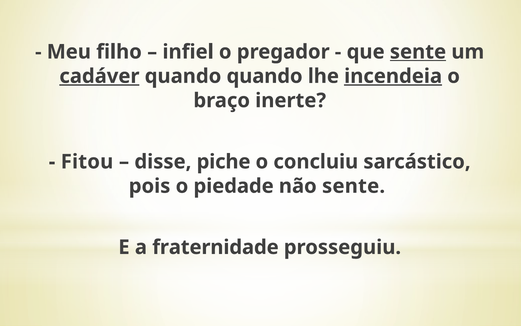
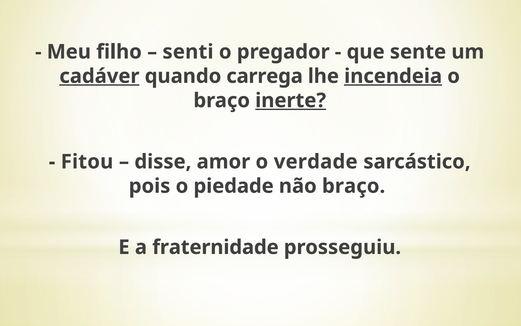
infiel: infiel -> senti
sente at (418, 52) underline: present -> none
quando quando: quando -> carrega
inerte underline: none -> present
piche: piche -> amor
concluiu: concluiu -> verdade
não sente: sente -> braço
